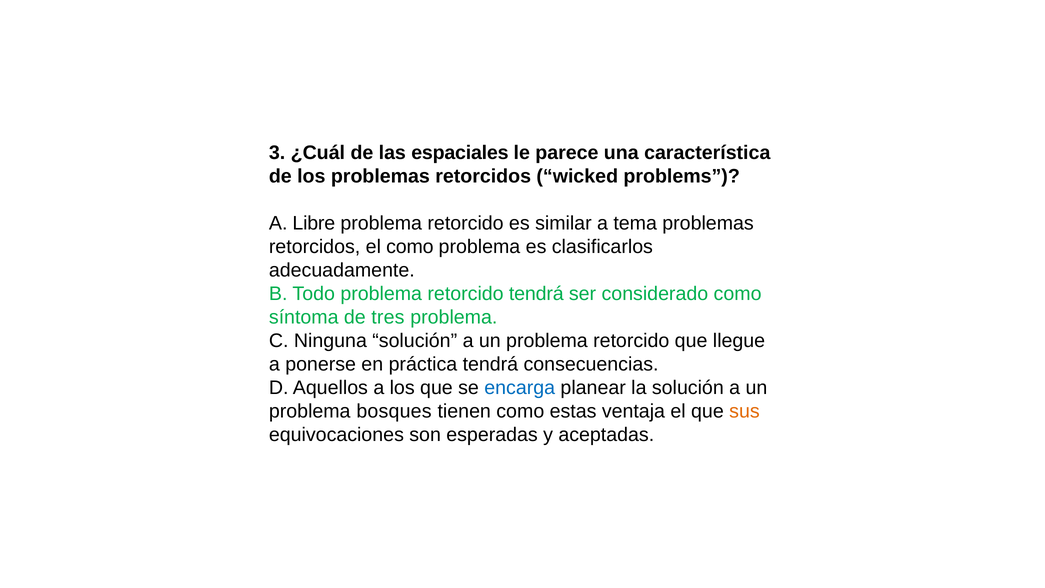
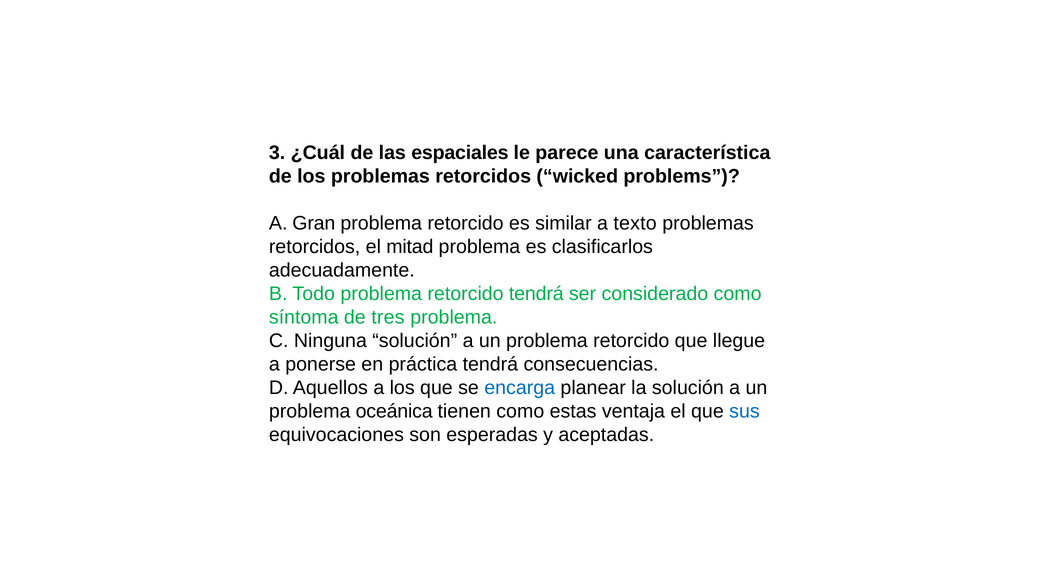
Libre: Libre -> Gran
tema: tema -> texto
el como: como -> mitad
bosques: bosques -> oceánica
sus colour: orange -> blue
